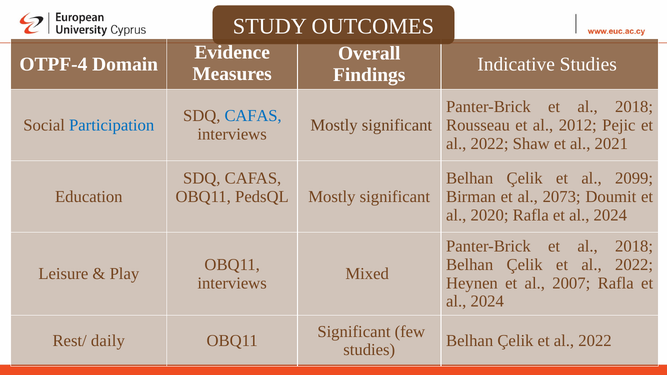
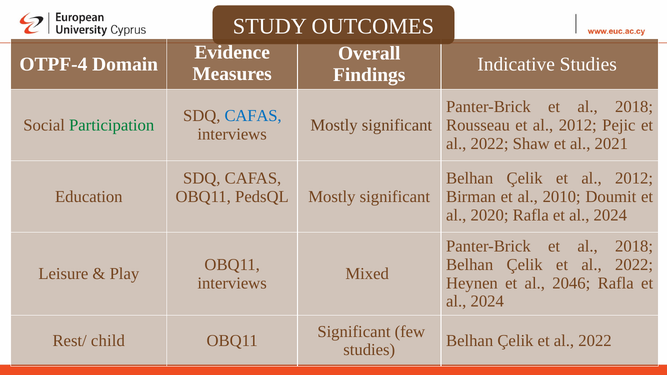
Participation colour: blue -> green
Çelik et al 2099: 2099 -> 2012
2073: 2073 -> 2010
2007: 2007 -> 2046
daily: daily -> child
